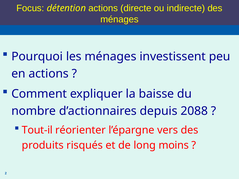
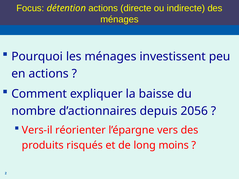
2088: 2088 -> 2056
Tout-il: Tout-il -> Vers-il
